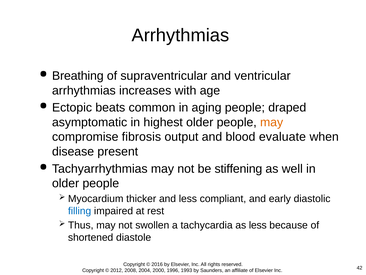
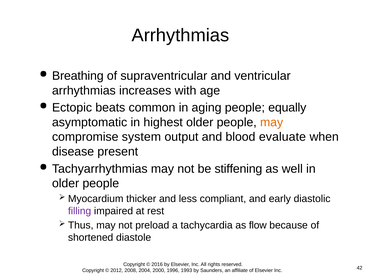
draped: draped -> equally
fibrosis: fibrosis -> system
filling colour: blue -> purple
swollen: swollen -> preload
as less: less -> flow
